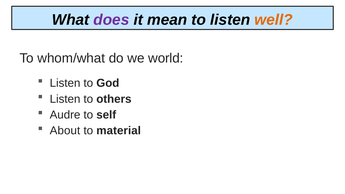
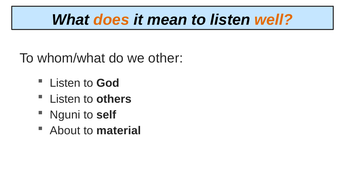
does colour: purple -> orange
world: world -> other
Audre: Audre -> Nguni
